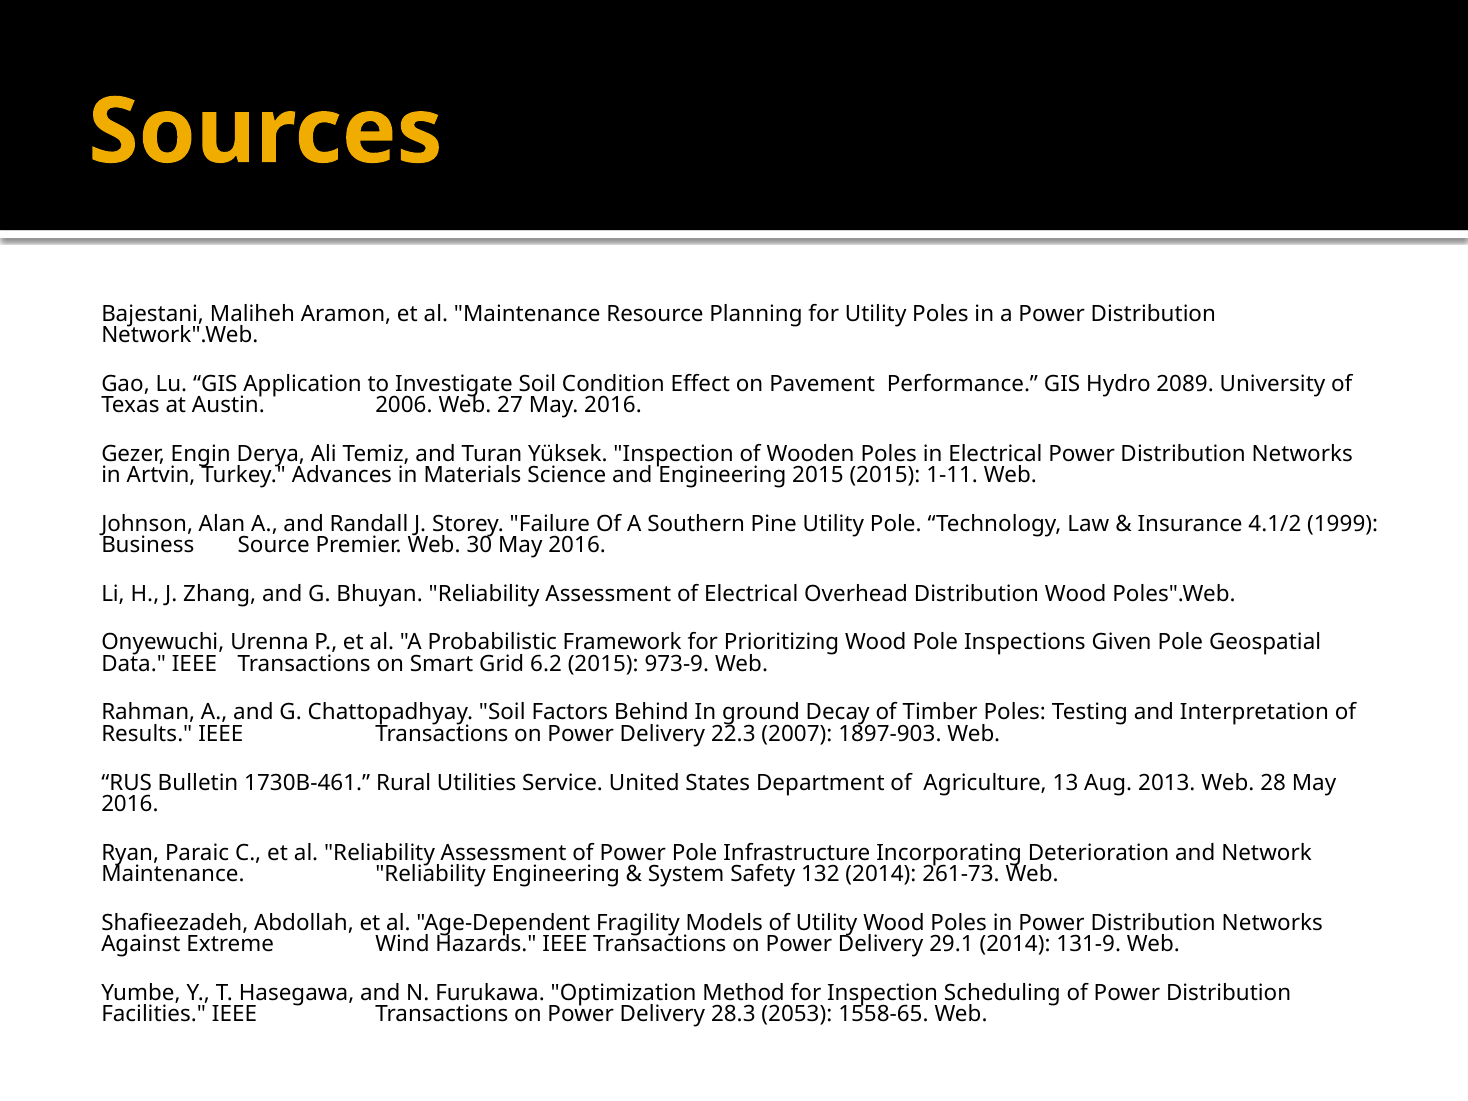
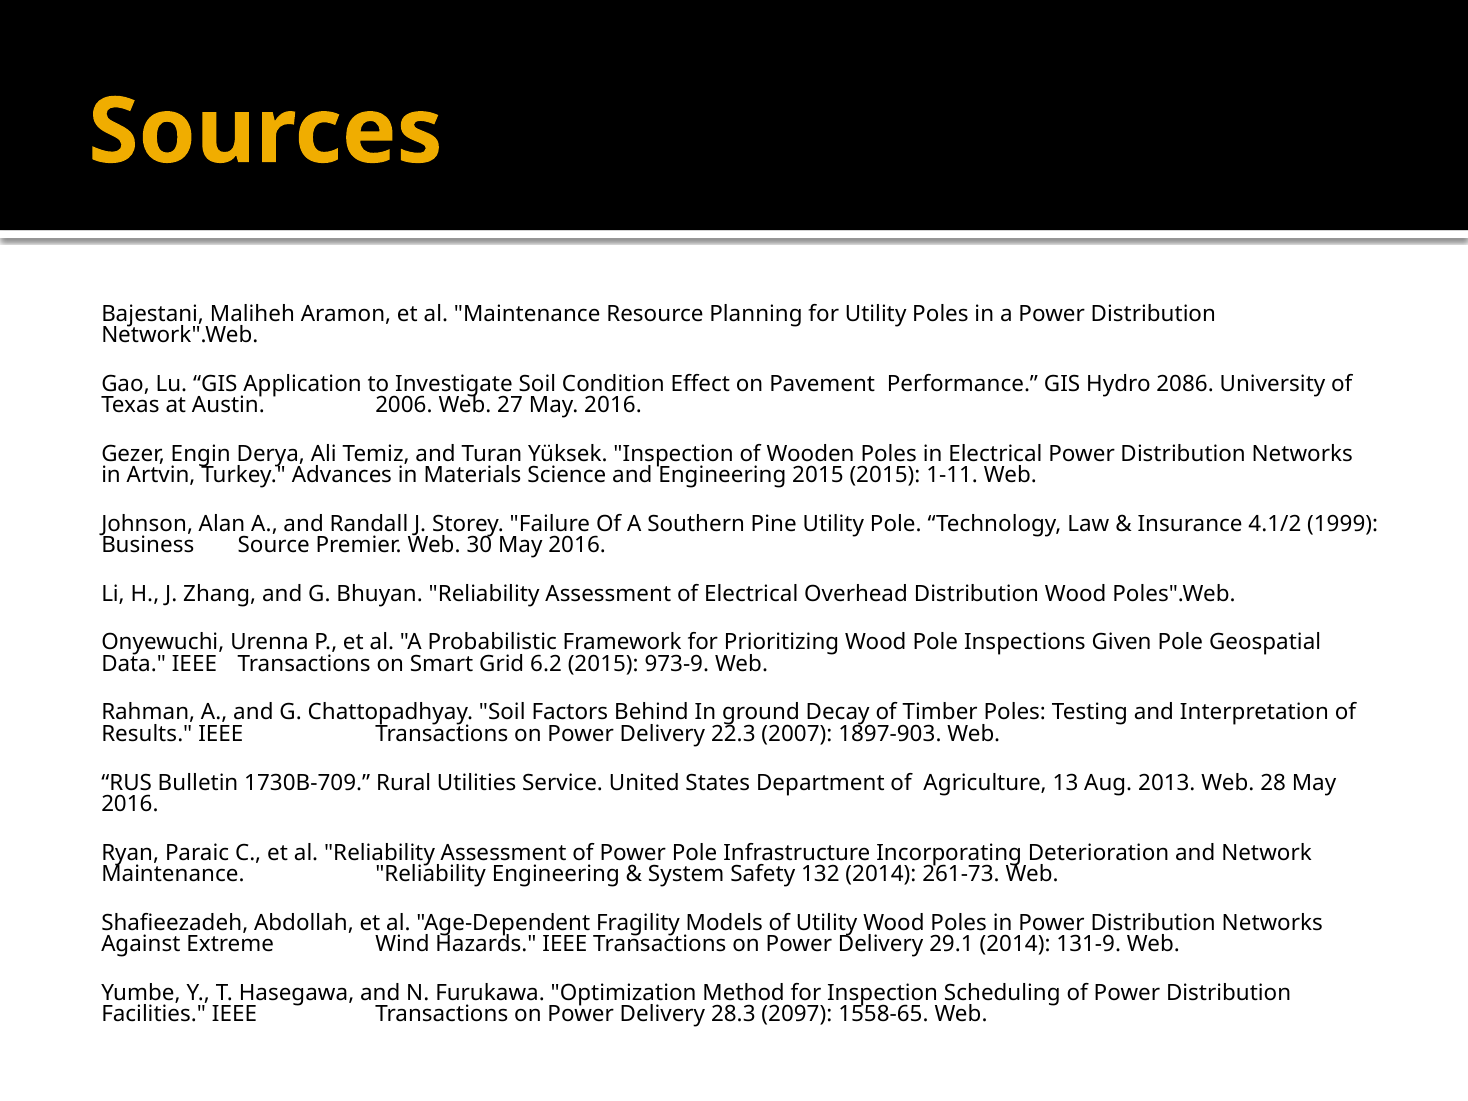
2089: 2089 -> 2086
1730B-461: 1730B-461 -> 1730B-709
2053: 2053 -> 2097
